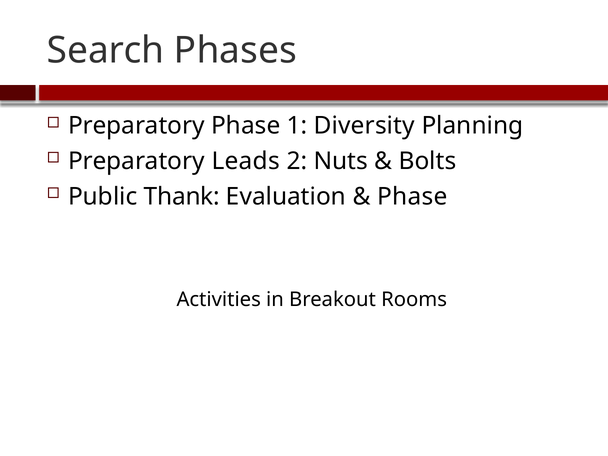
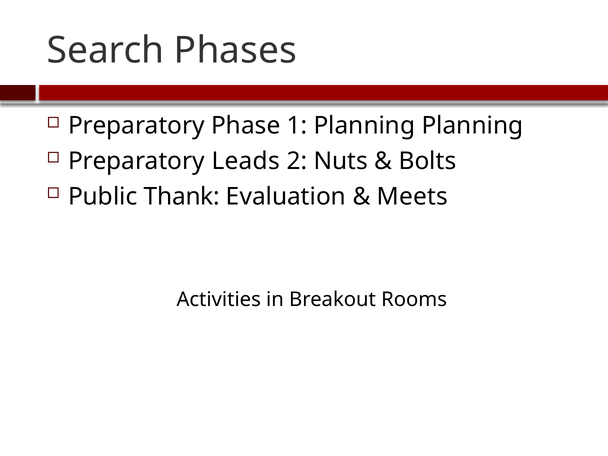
1 Diversity: Diversity -> Planning
Phase at (412, 196): Phase -> Meets
